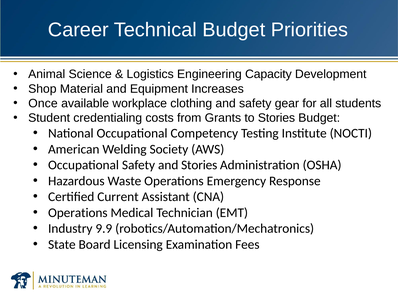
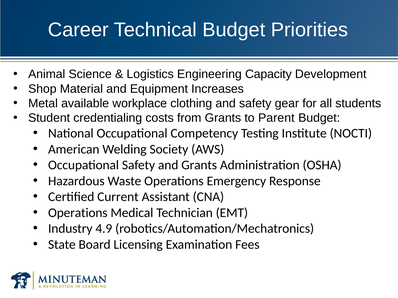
Once: Once -> Metal
to Stories: Stories -> Parent
and Stories: Stories -> Grants
9.9: 9.9 -> 4.9
